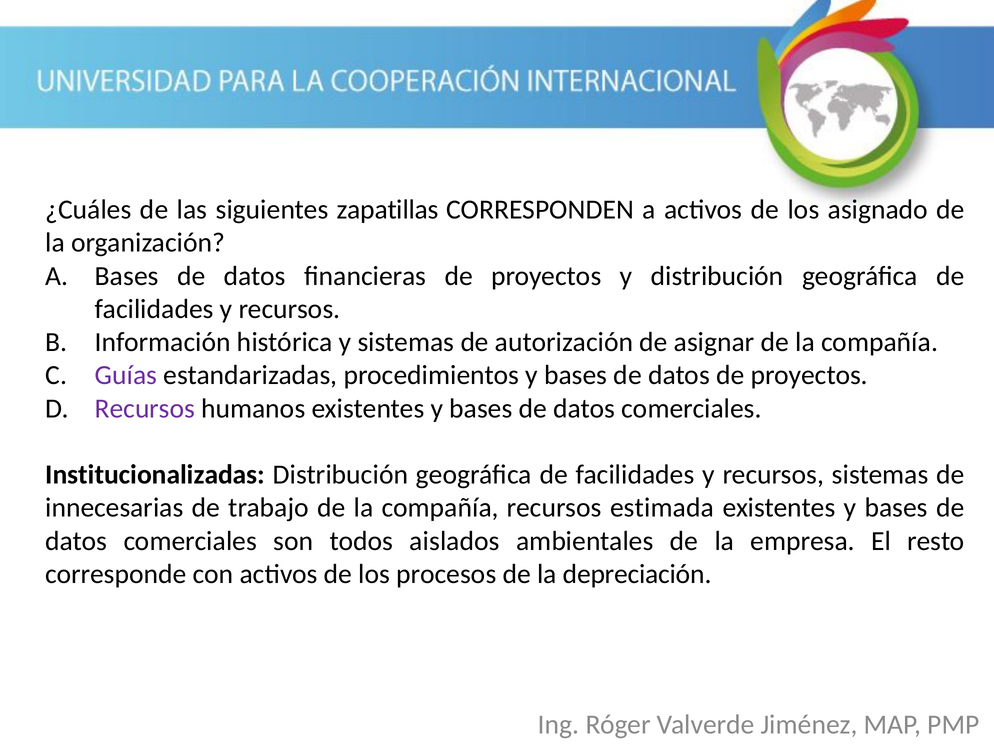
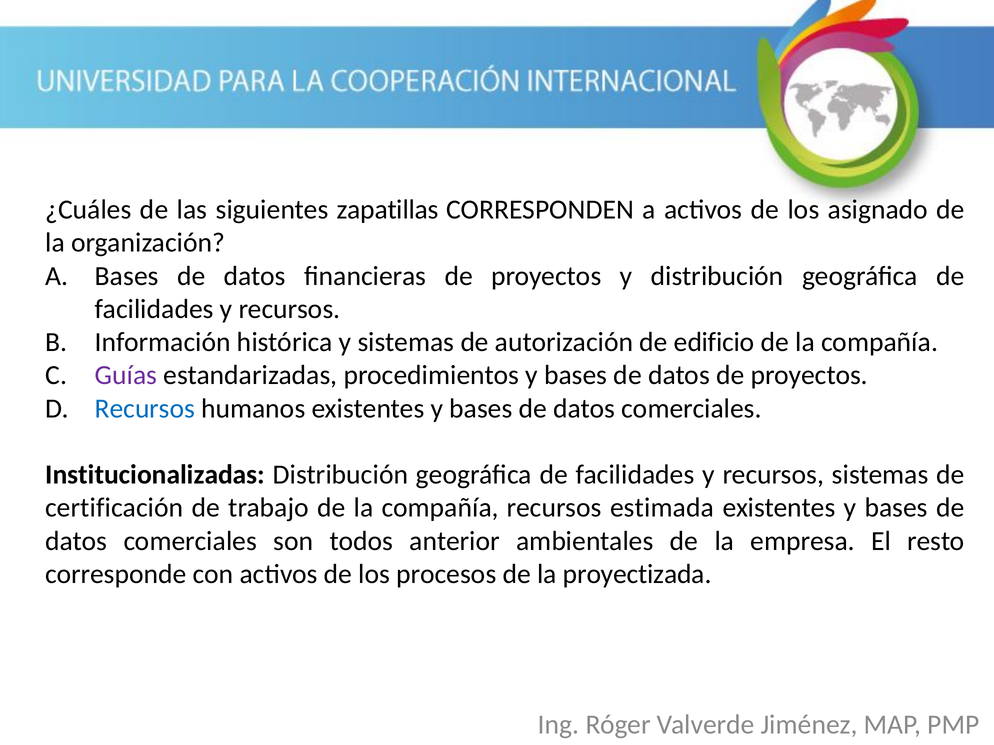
asignar: asignar -> edificio
Recursos at (145, 409) colour: purple -> blue
innecesarias: innecesarias -> certificación
aislados: aislados -> anterior
depreciación: depreciación -> proyectizada
